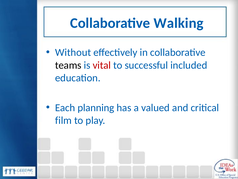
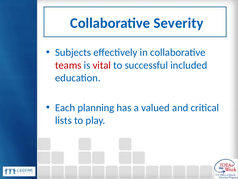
Walking: Walking -> Severity
Without: Without -> Subjects
teams colour: black -> red
film: film -> lists
